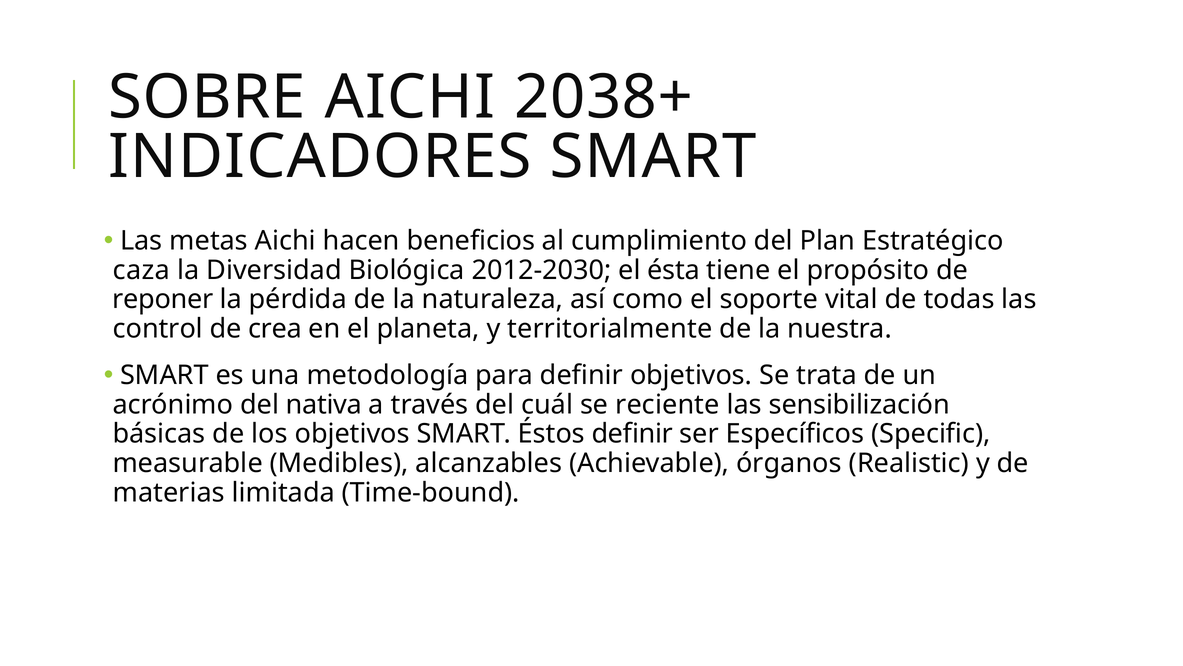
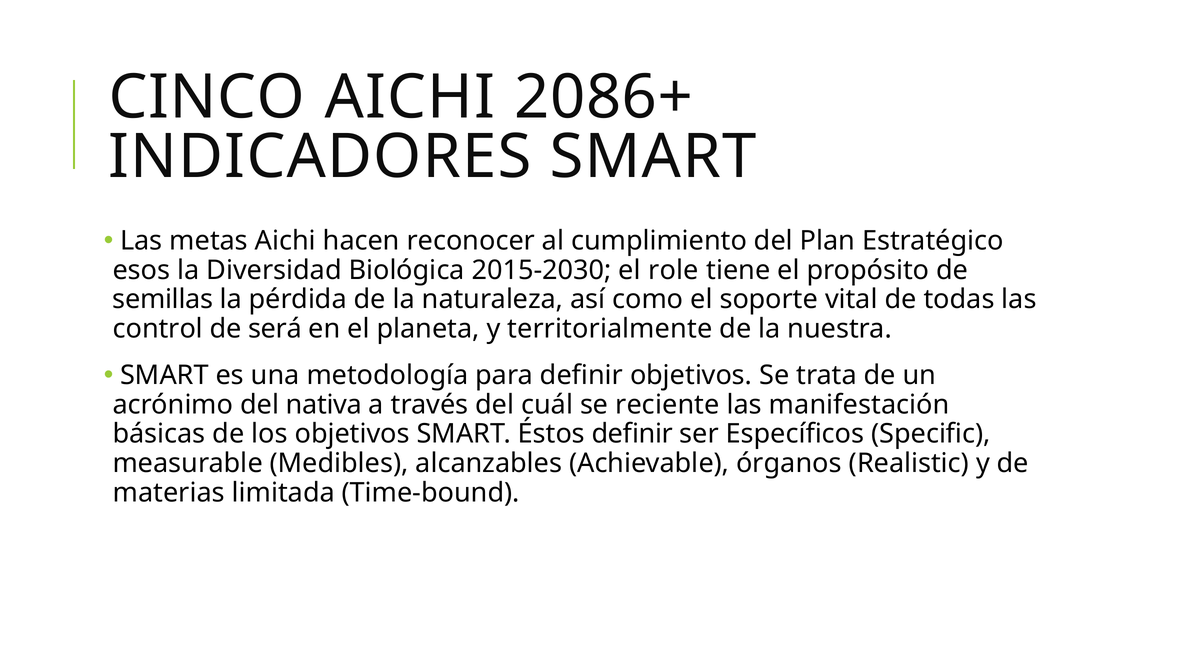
SOBRE: SOBRE -> CINCO
2038+: 2038+ -> 2086+
beneficios: beneficios -> reconocer
caza: caza -> esos
2012-2030: 2012-2030 -> 2015-2030
ésta: ésta -> role
reponer: reponer -> semillas
crea: crea -> será
sensibilización: sensibilización -> manifestación
